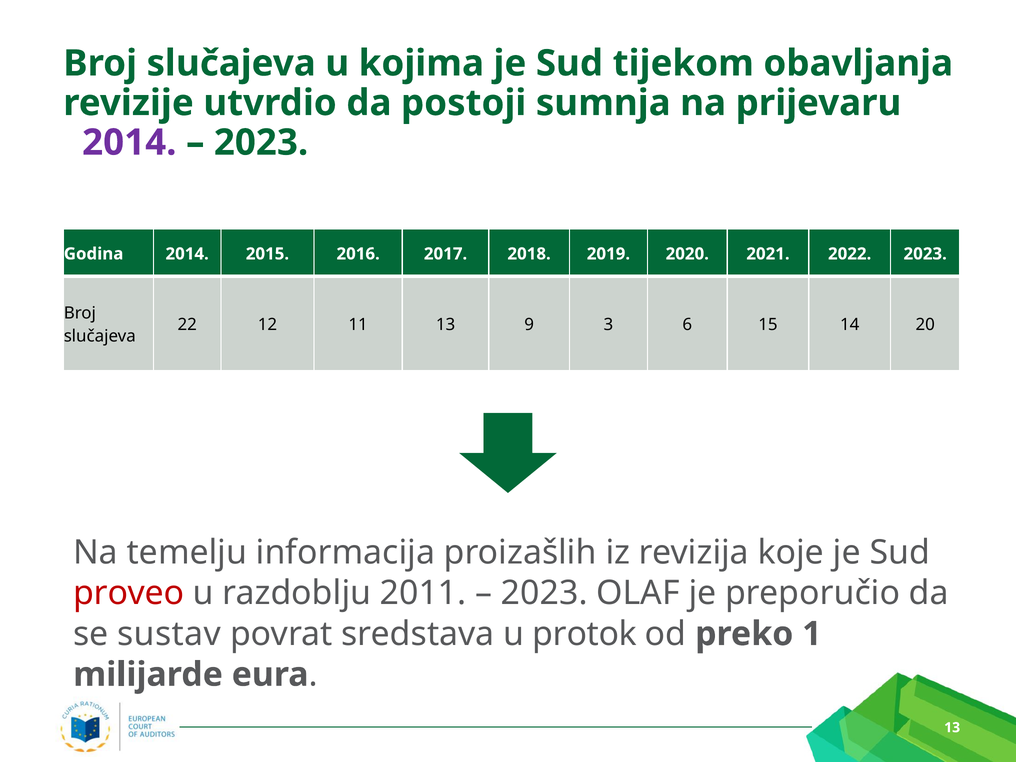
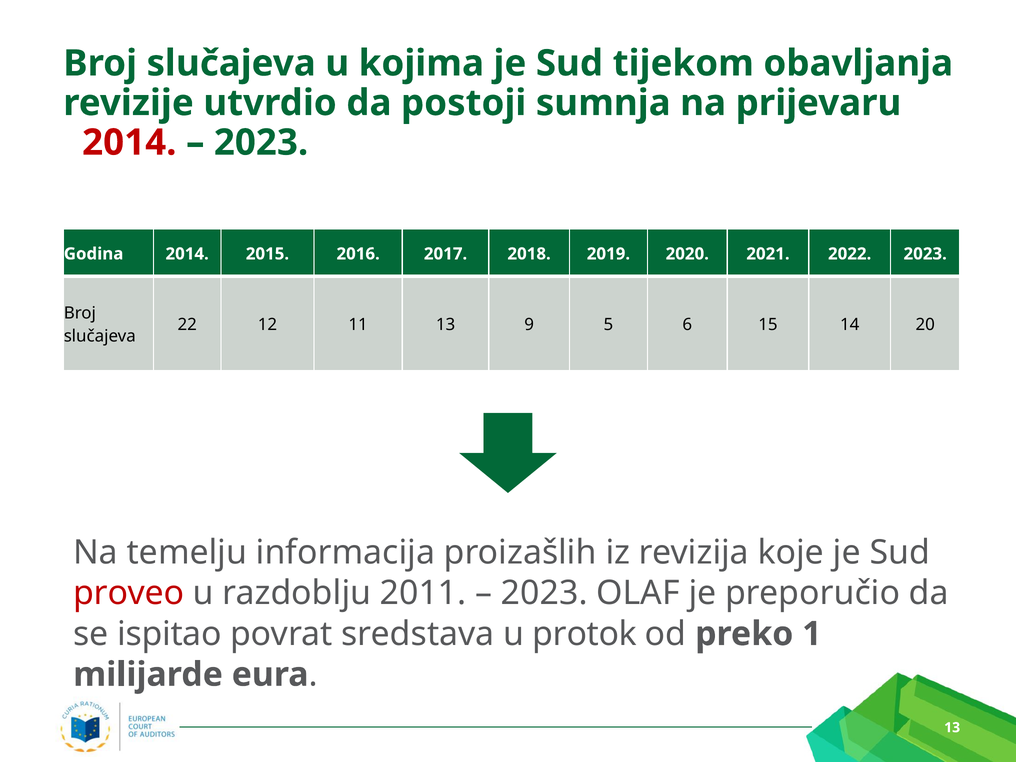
2014 at (129, 143) colour: purple -> red
3: 3 -> 5
sustav: sustav -> ispitao
